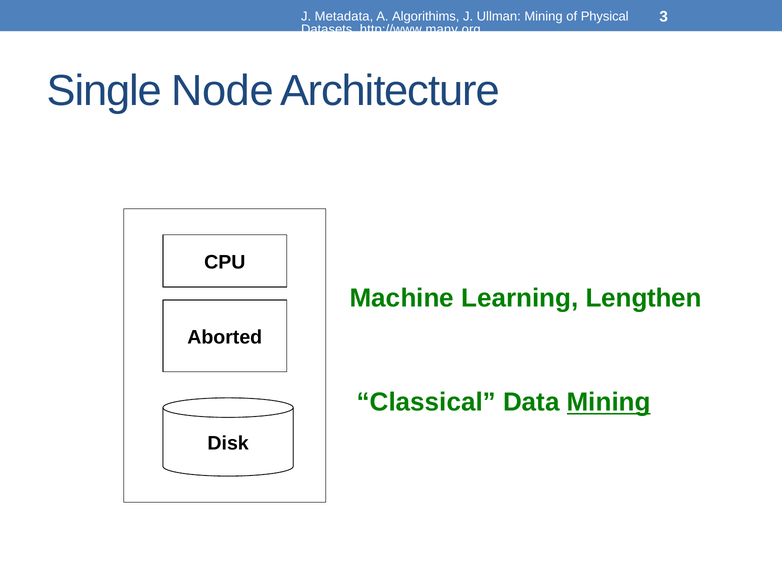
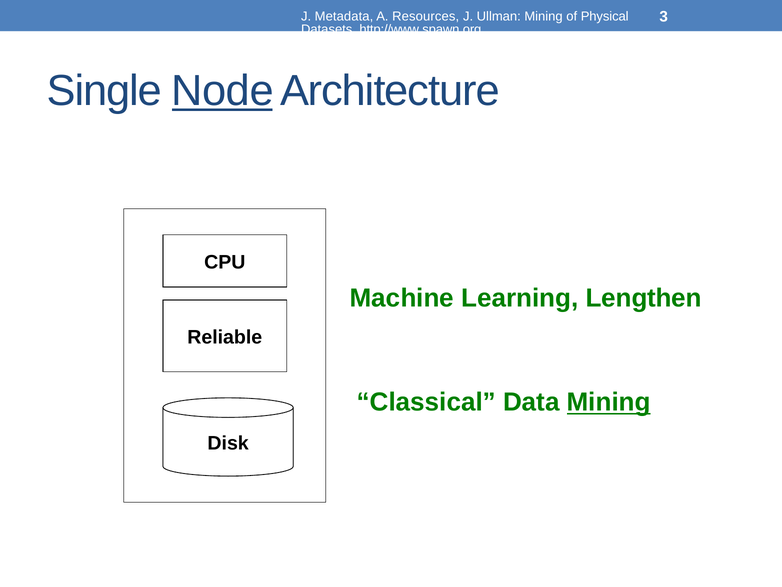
Algorithims: Algorithims -> Resources
http://www.many.org: http://www.many.org -> http://www.spawn.org
Node underline: none -> present
Aborted: Aborted -> Reliable
